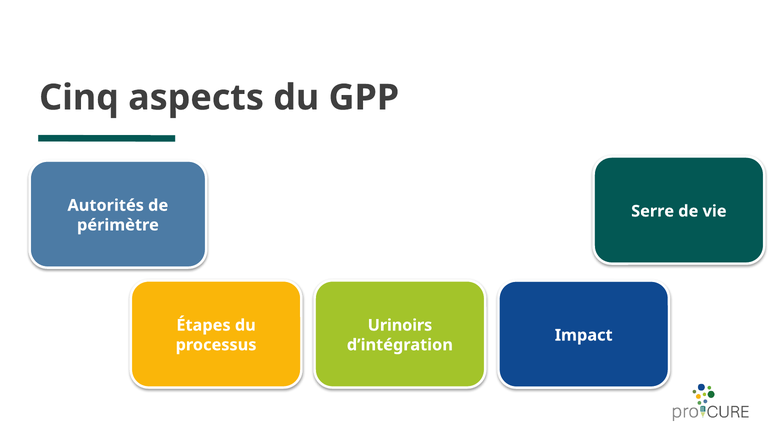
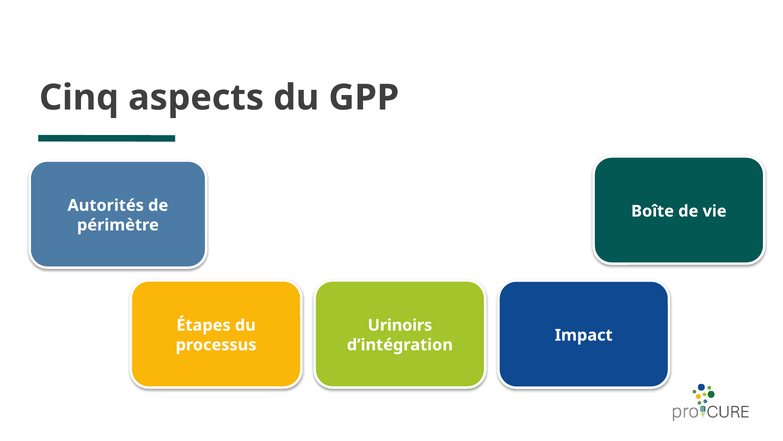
Serre: Serre -> Boîte
